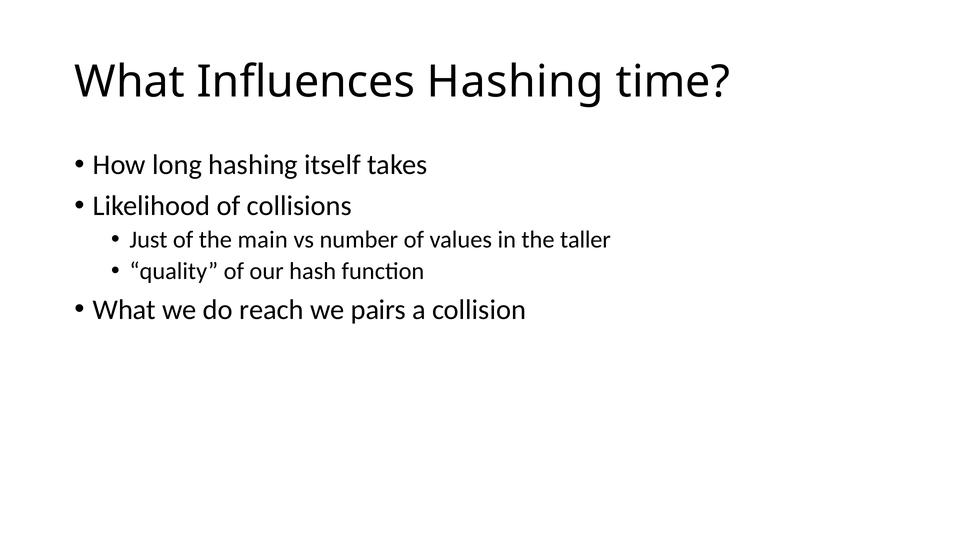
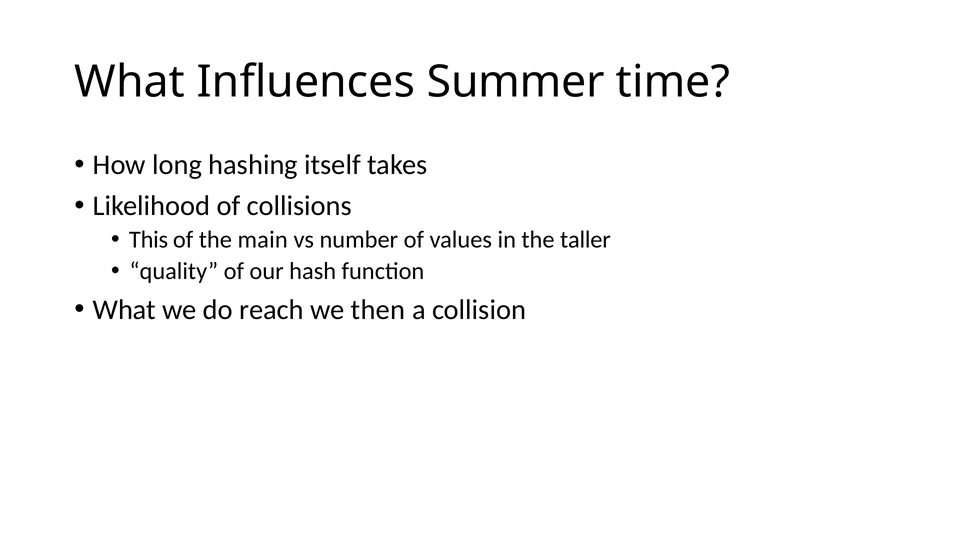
Influences Hashing: Hashing -> Summer
Just: Just -> This
pairs: pairs -> then
